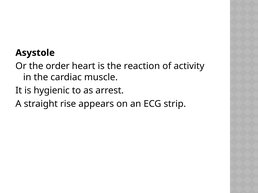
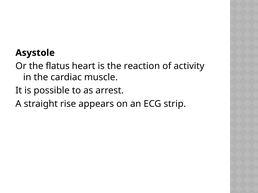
order: order -> flatus
hygienic: hygienic -> possible
